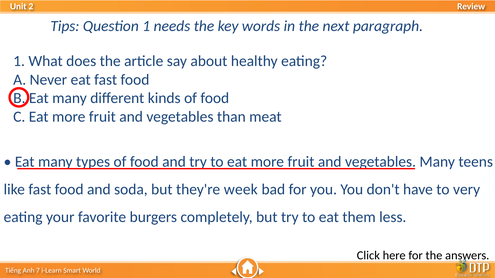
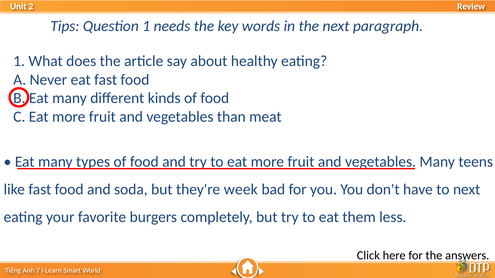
to very: very -> next
